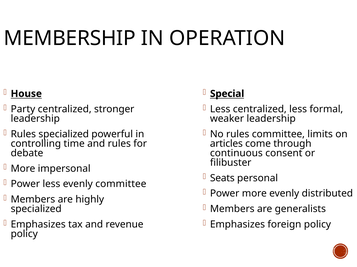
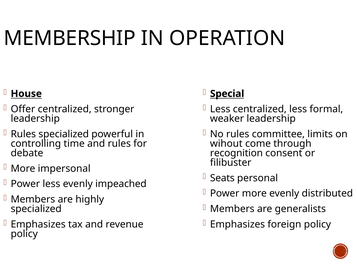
Party: Party -> Offer
articles: articles -> wihout
continuous: continuous -> recognition
evenly committee: committee -> impeached
